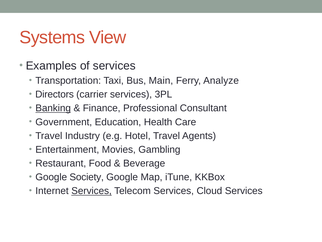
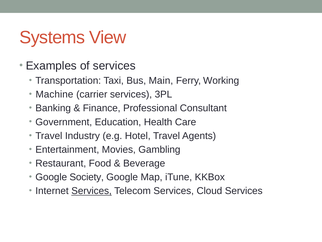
Analyze: Analyze -> Working
Directors: Directors -> Machine
Banking underline: present -> none
